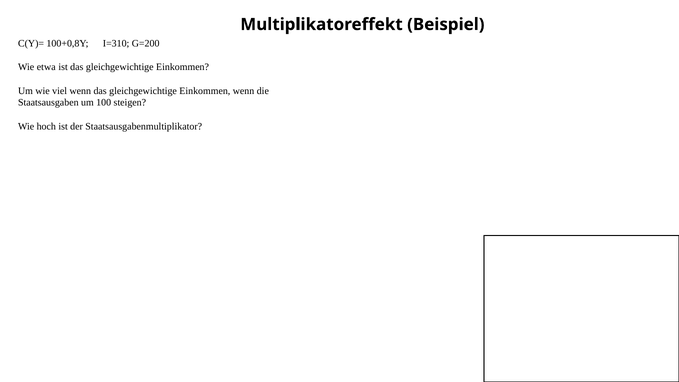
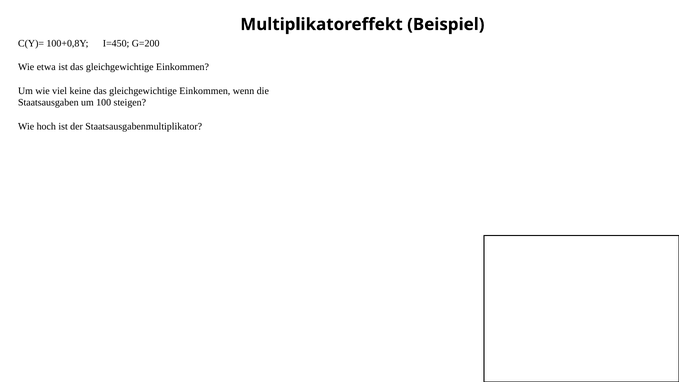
I=310: I=310 -> I=450
viel wenn: wenn -> keine
